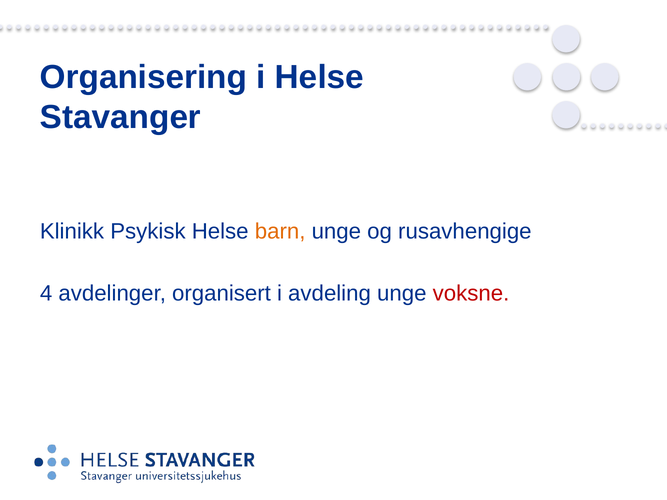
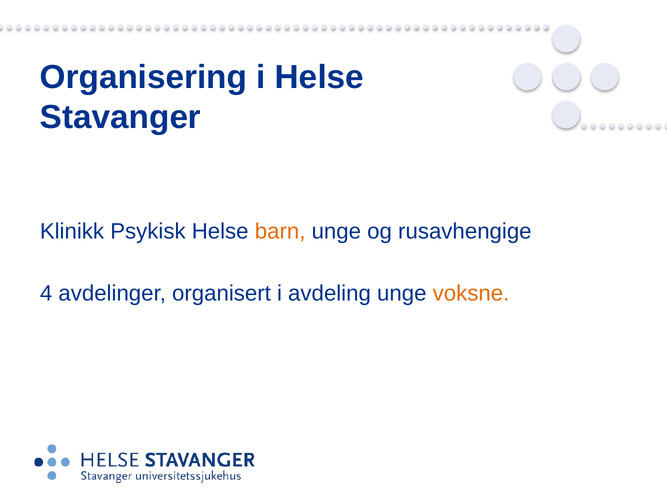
voksne colour: red -> orange
